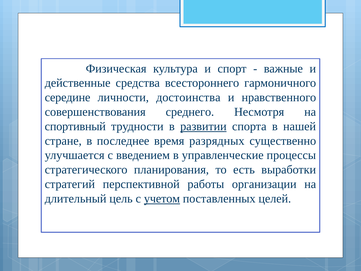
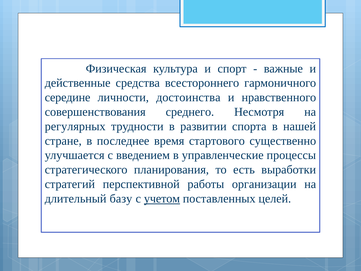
спортивный: спортивный -> регулярных
развитии underline: present -> none
разрядных: разрядных -> стартового
цель: цель -> базу
